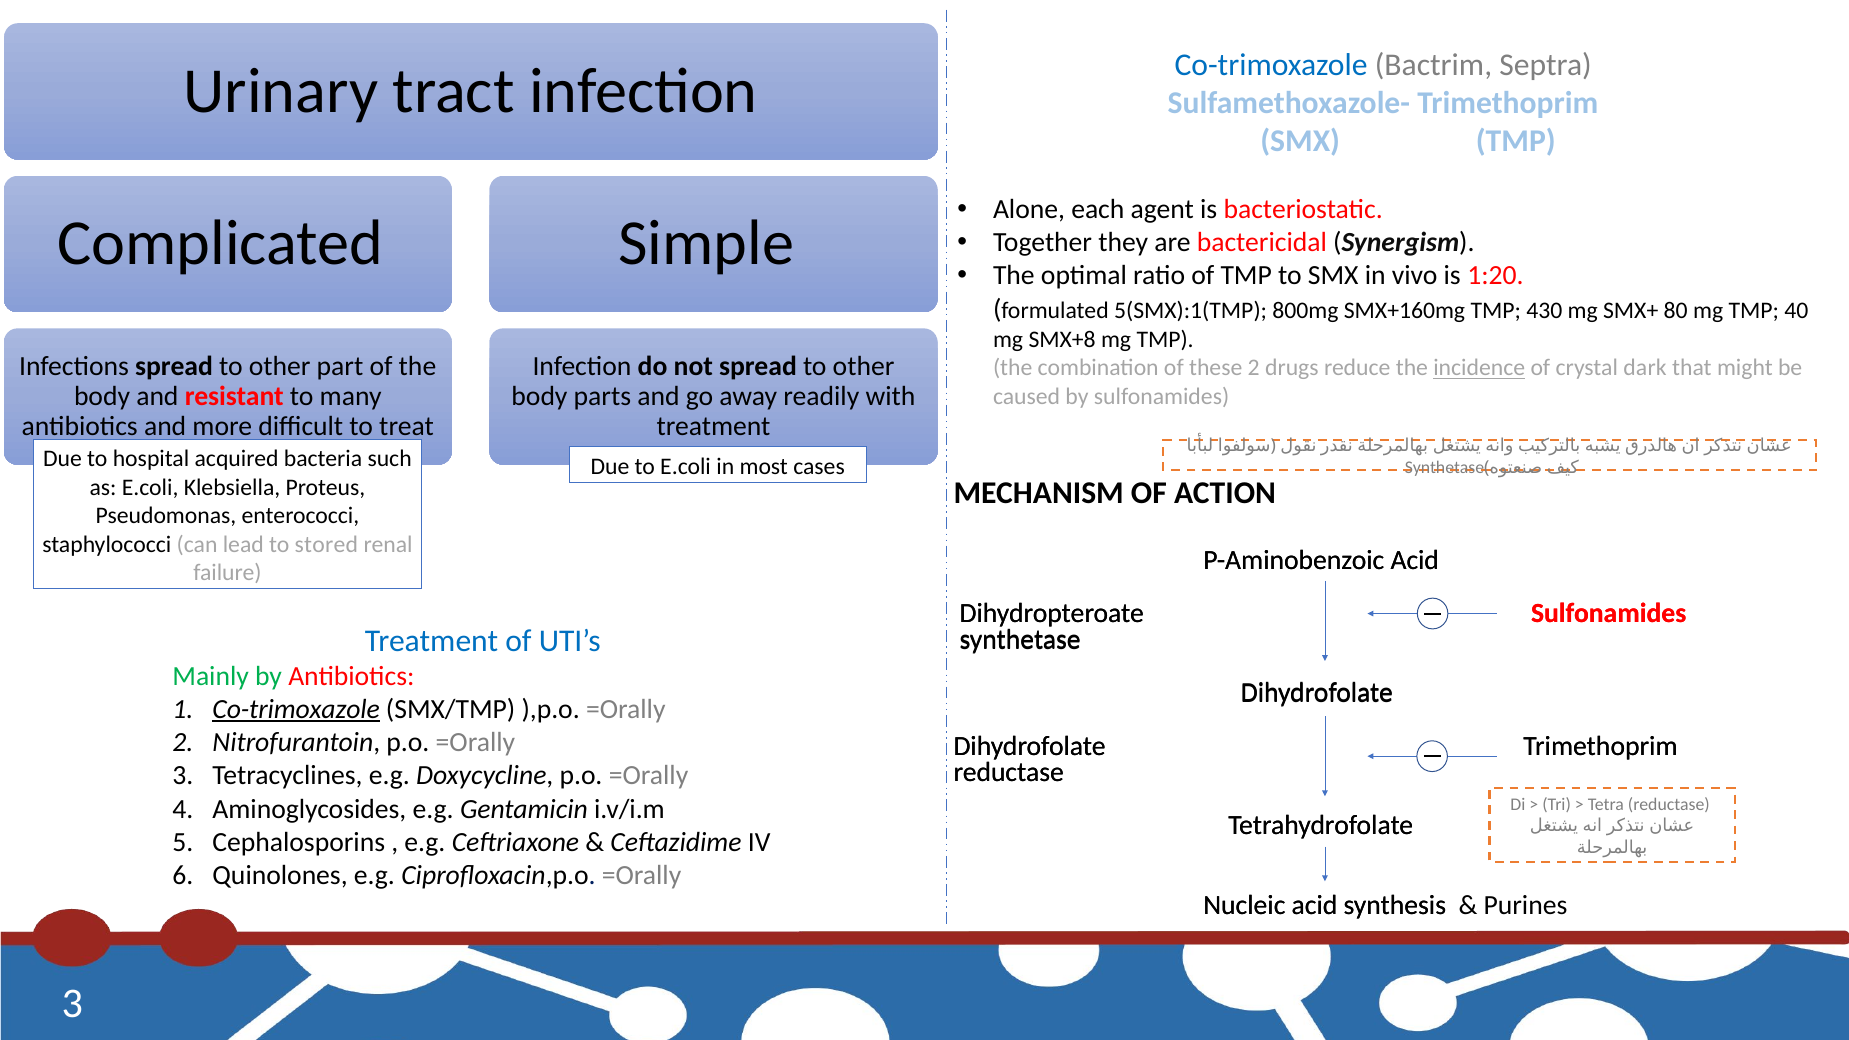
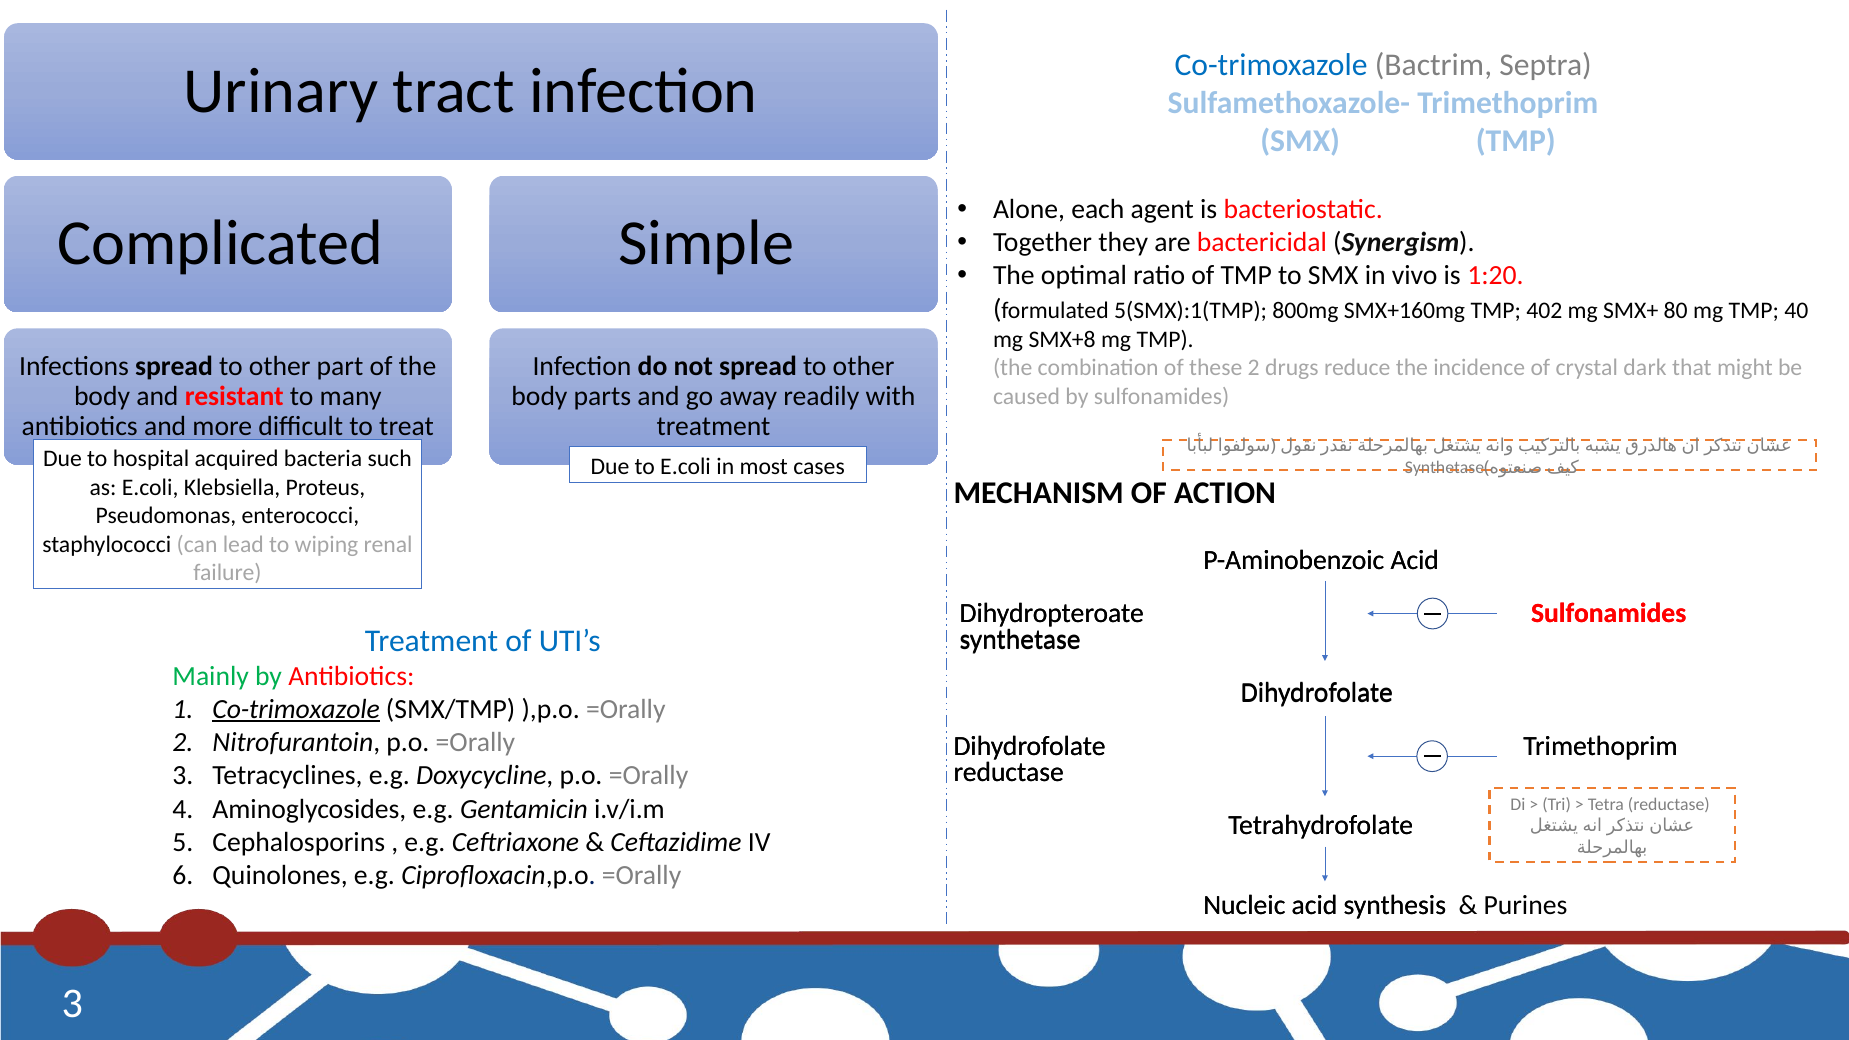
430: 430 -> 402
incidence underline: present -> none
stored: stored -> wiping
